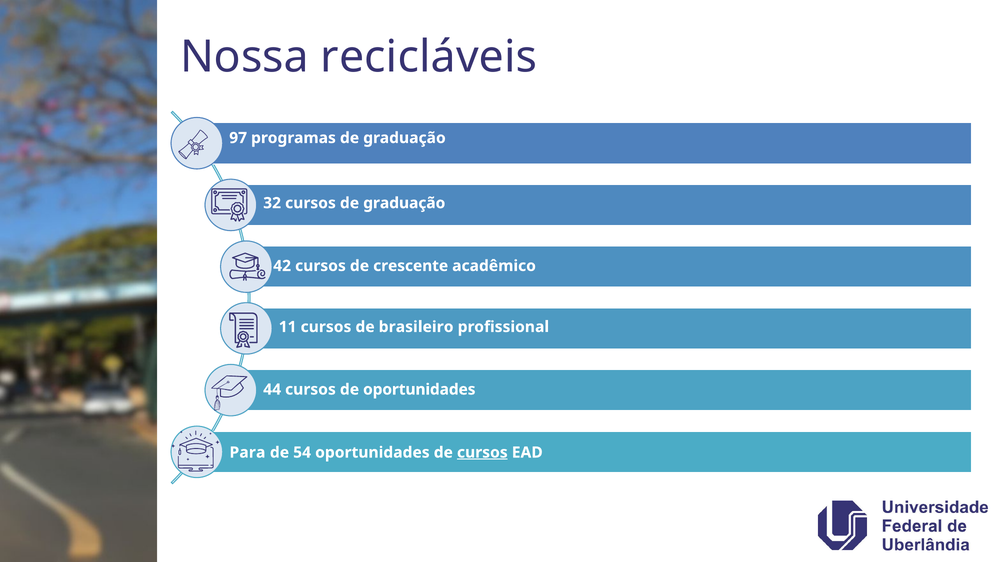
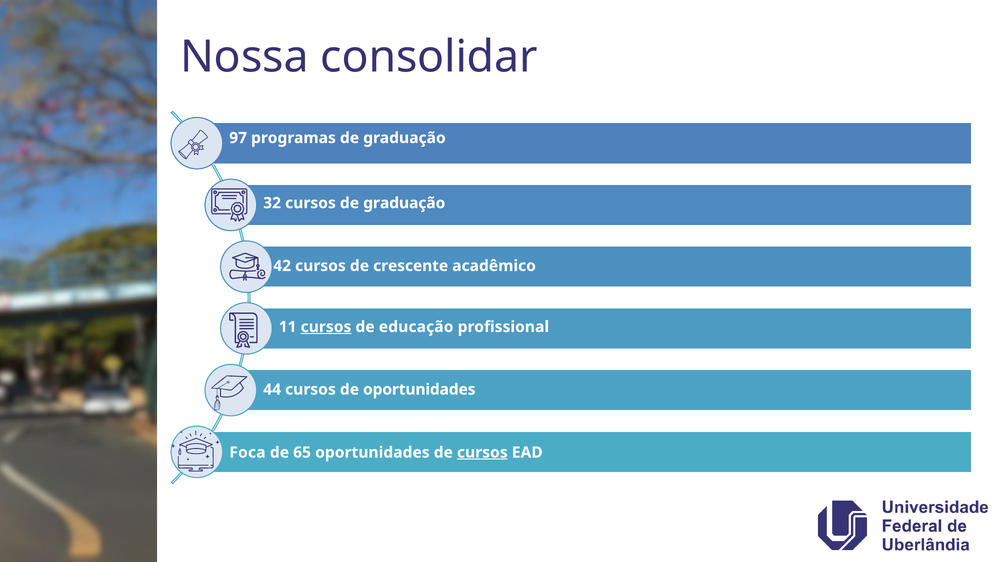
recicláveis: recicláveis -> consolidar
cursos at (326, 327) underline: none -> present
brasileiro: brasileiro -> educação
Para: Para -> Foca
54: 54 -> 65
